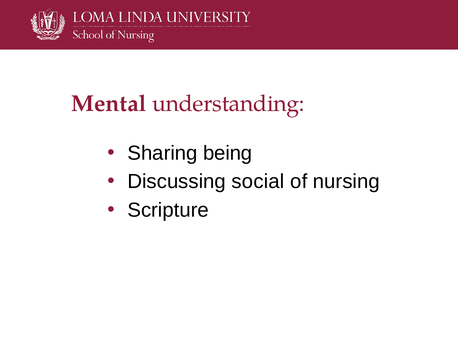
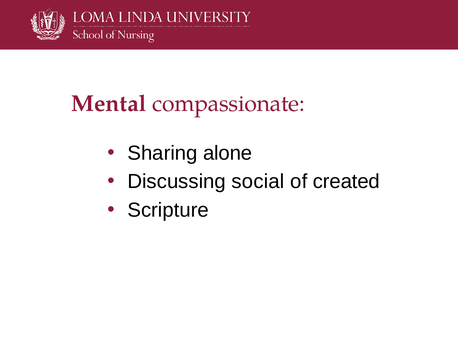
understanding: understanding -> compassionate
being: being -> alone
nursing: nursing -> created
